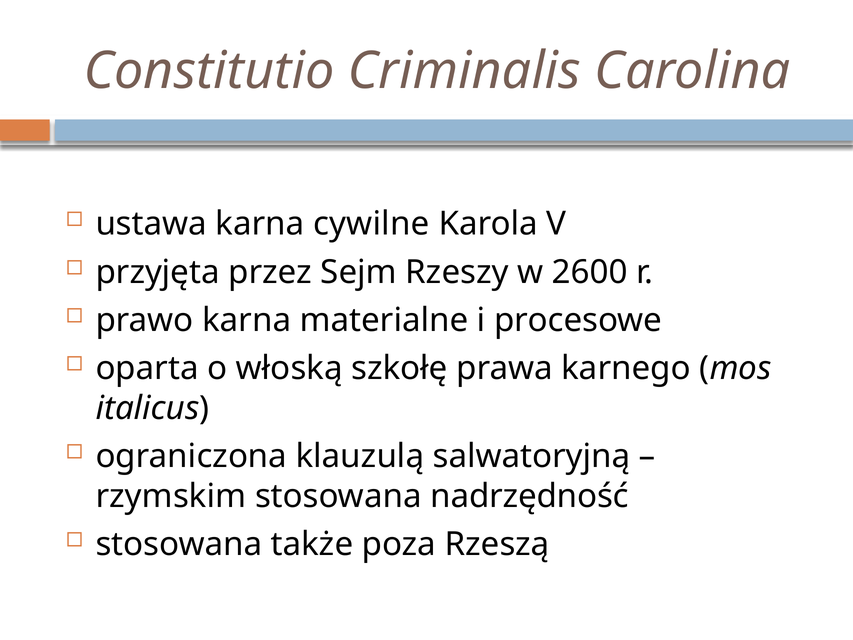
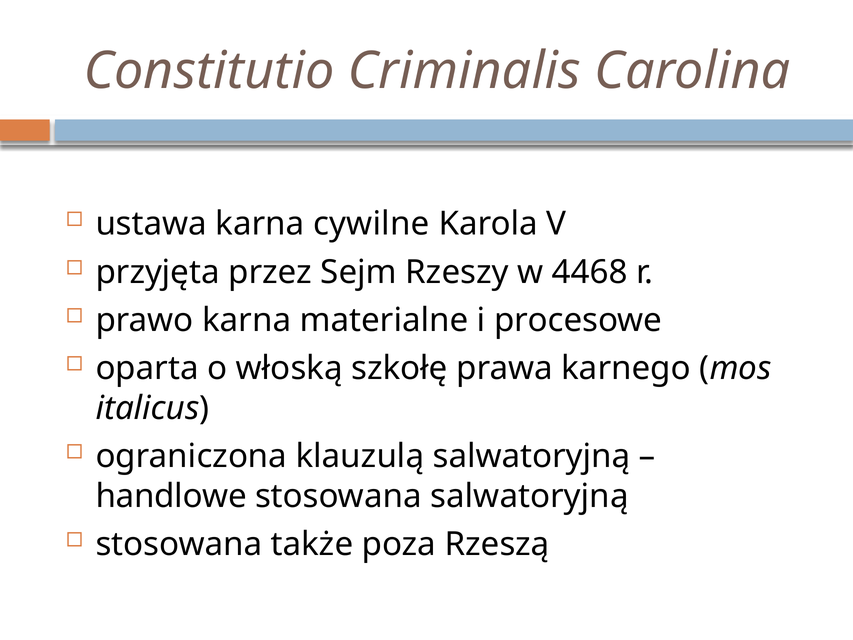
2600: 2600 -> 4468
rzymskim: rzymskim -> handlowe
stosowana nadrzędność: nadrzędność -> salwatoryjną
